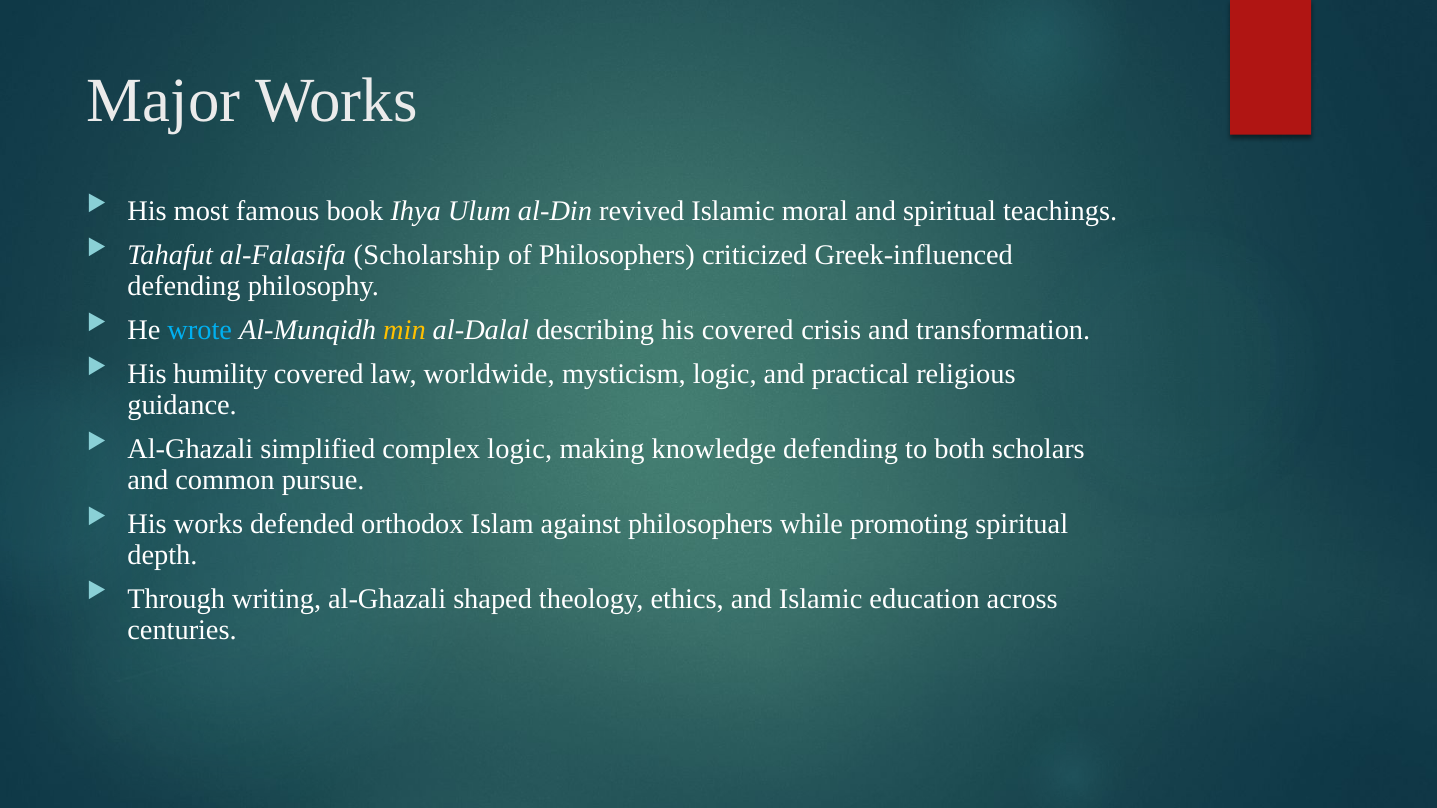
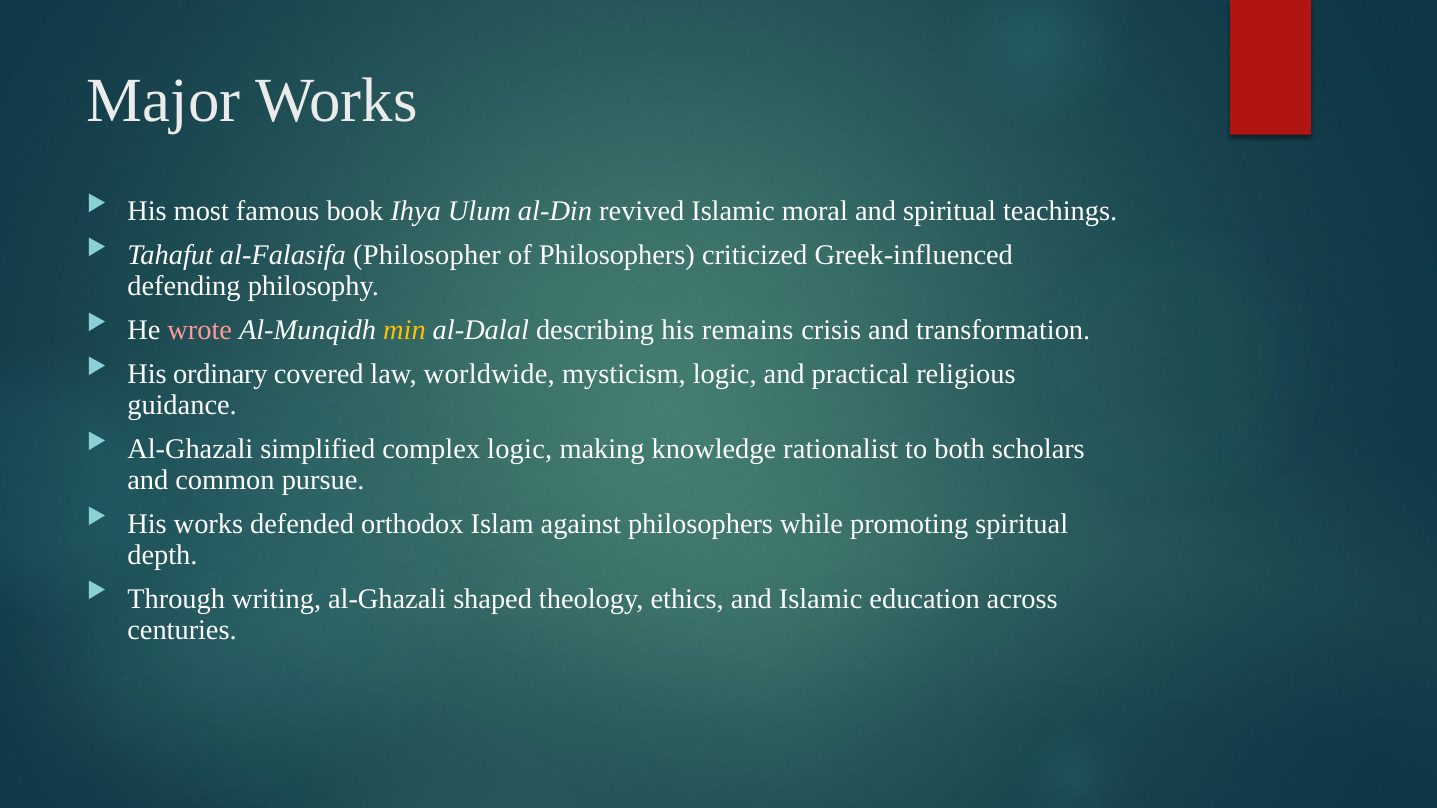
Scholarship: Scholarship -> Philosopher
wrote colour: light blue -> pink
his covered: covered -> remains
humility: humility -> ordinary
knowledge defending: defending -> rationalist
